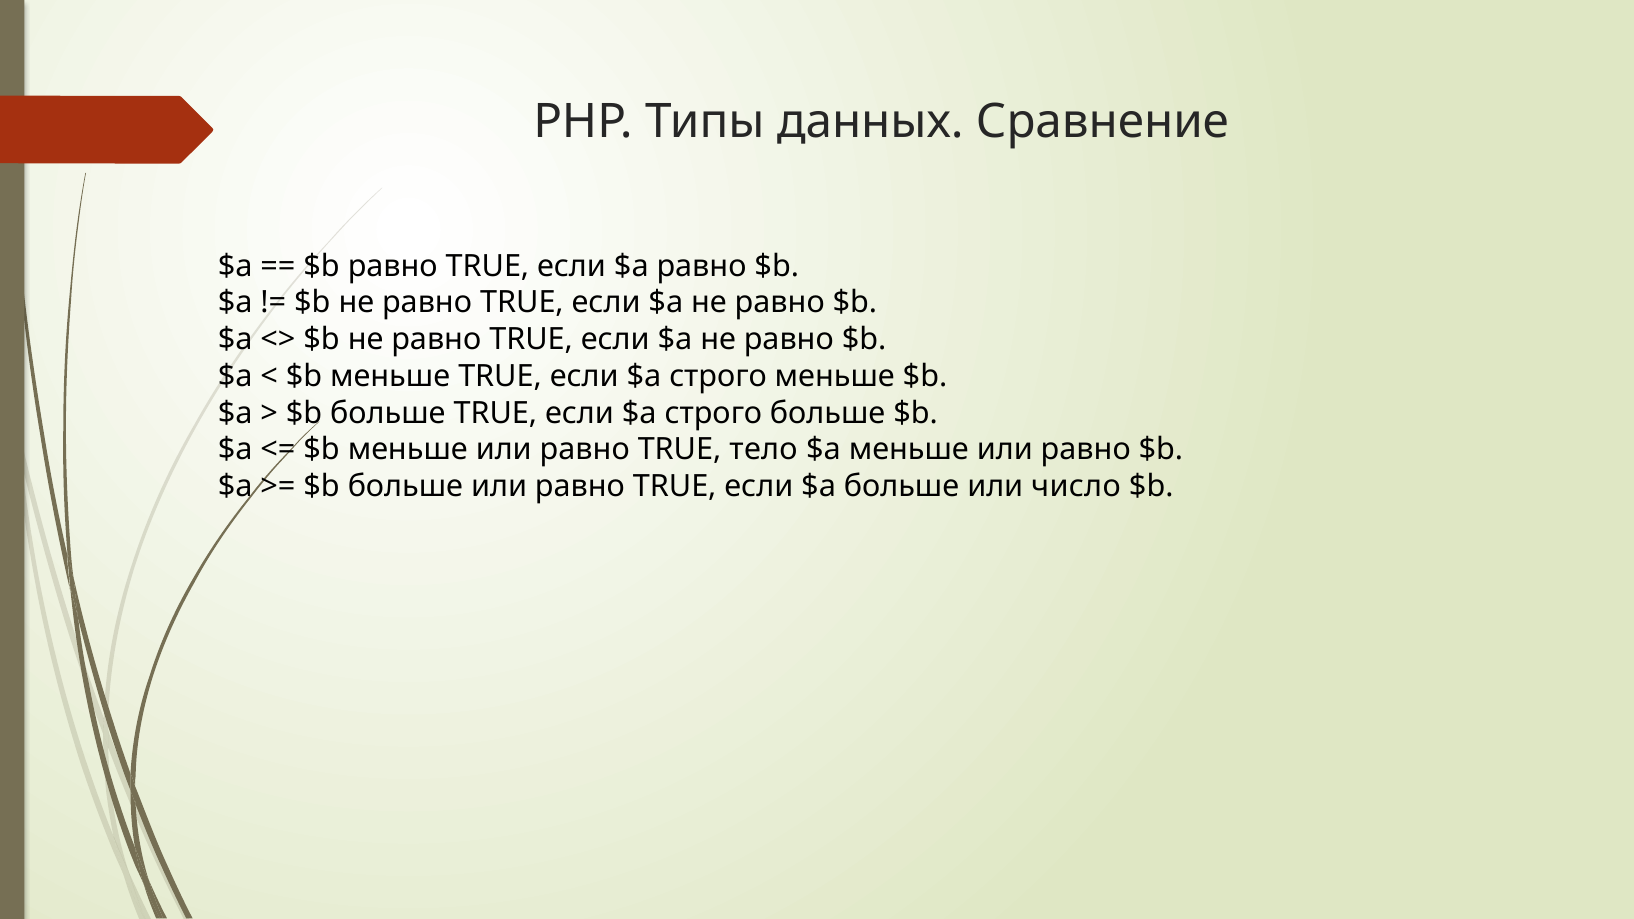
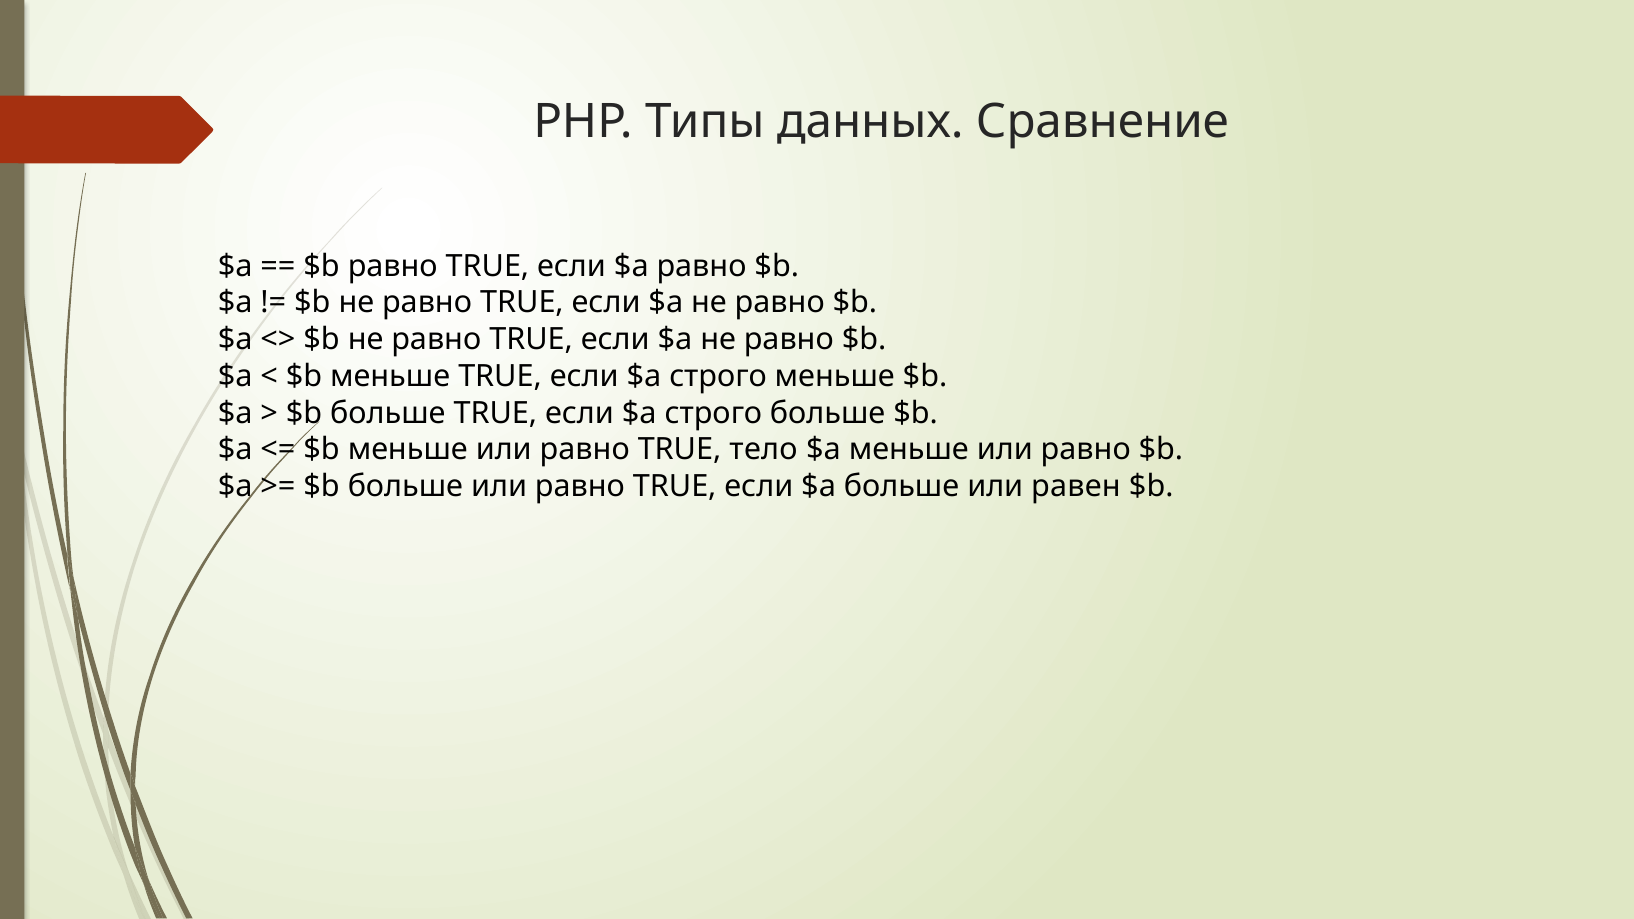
число: число -> равен
